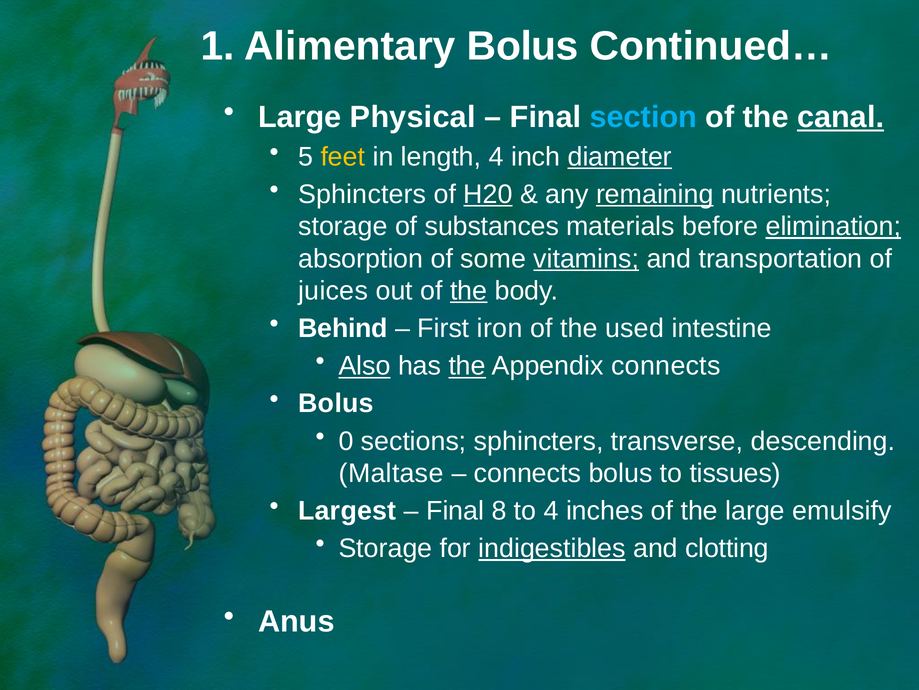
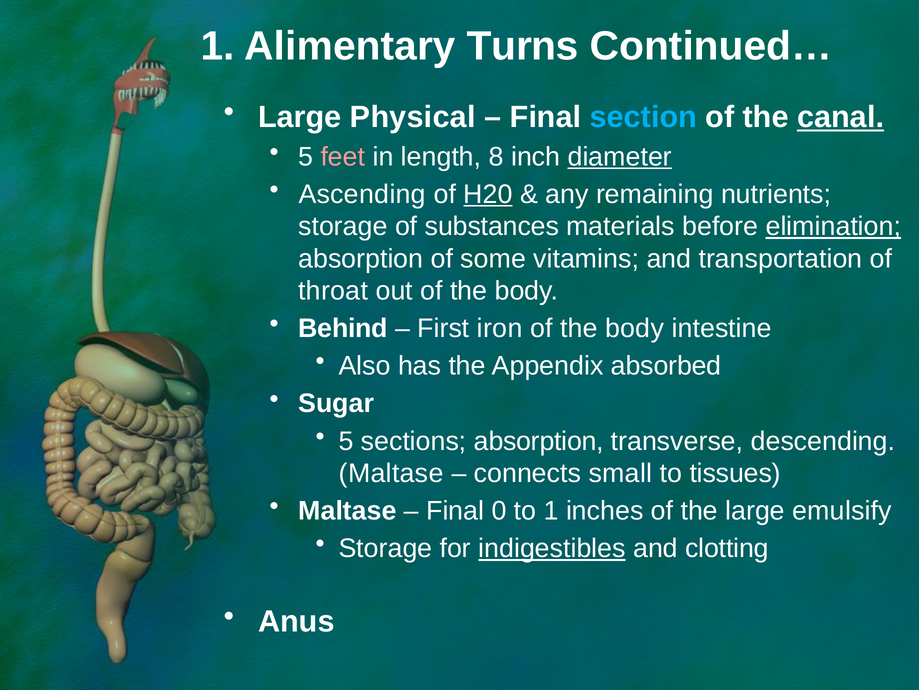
Alimentary Bolus: Bolus -> Turns
feet colour: yellow -> pink
length 4: 4 -> 8
Sphincters at (362, 194): Sphincters -> Ascending
remaining underline: present -> none
vitamins underline: present -> none
juices: juices -> throat
the at (469, 291) underline: present -> none
used at (635, 328): used -> body
Also underline: present -> none
the at (467, 366) underline: present -> none
Appendix connects: connects -> absorbed
Bolus at (336, 403): Bolus -> Sugar
0 at (346, 441): 0 -> 5
sections sphincters: sphincters -> absorption
connects bolus: bolus -> small
Largest at (347, 510): Largest -> Maltase
8: 8 -> 0
to 4: 4 -> 1
